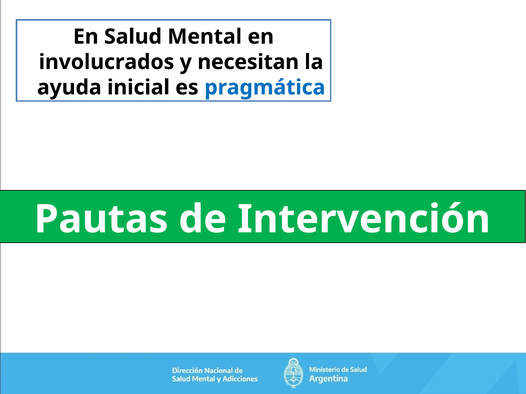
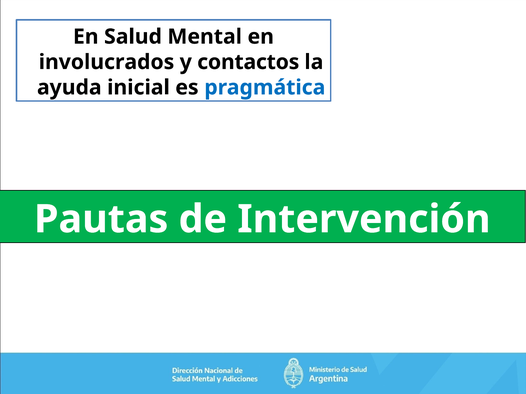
necesitan: necesitan -> contactos
